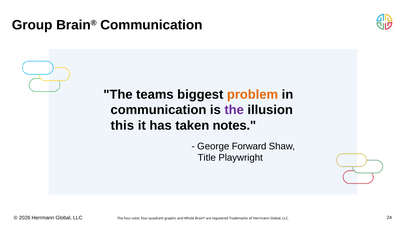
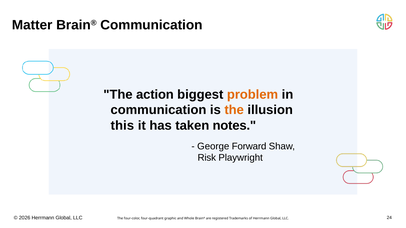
Group: Group -> Matter
teams: teams -> action
the at (234, 110) colour: purple -> orange
Title: Title -> Risk
